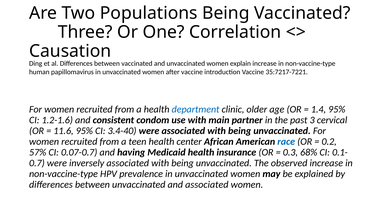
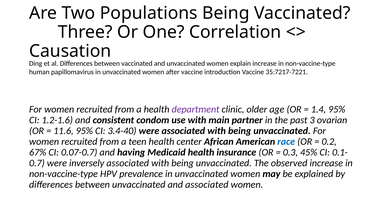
department colour: blue -> purple
cervical: cervical -> ovarian
57%: 57% -> 67%
68%: 68% -> 45%
